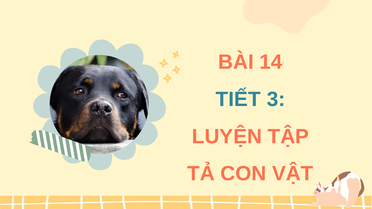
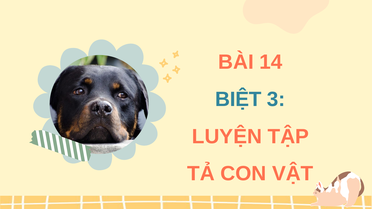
TIẾT: TIẾT -> BIỆT
